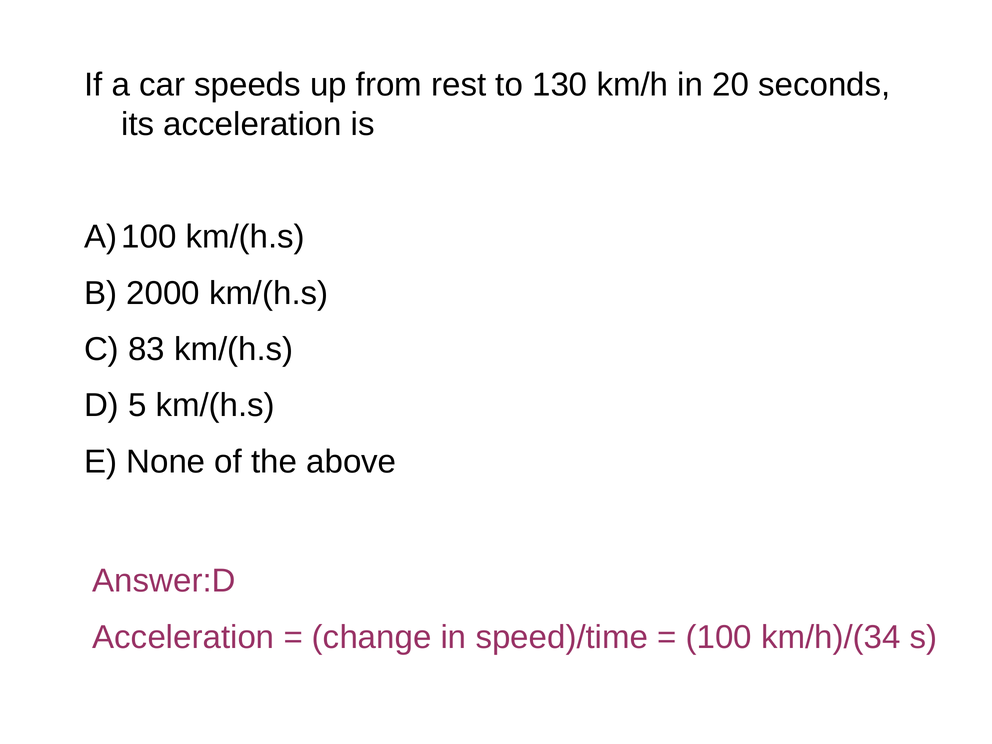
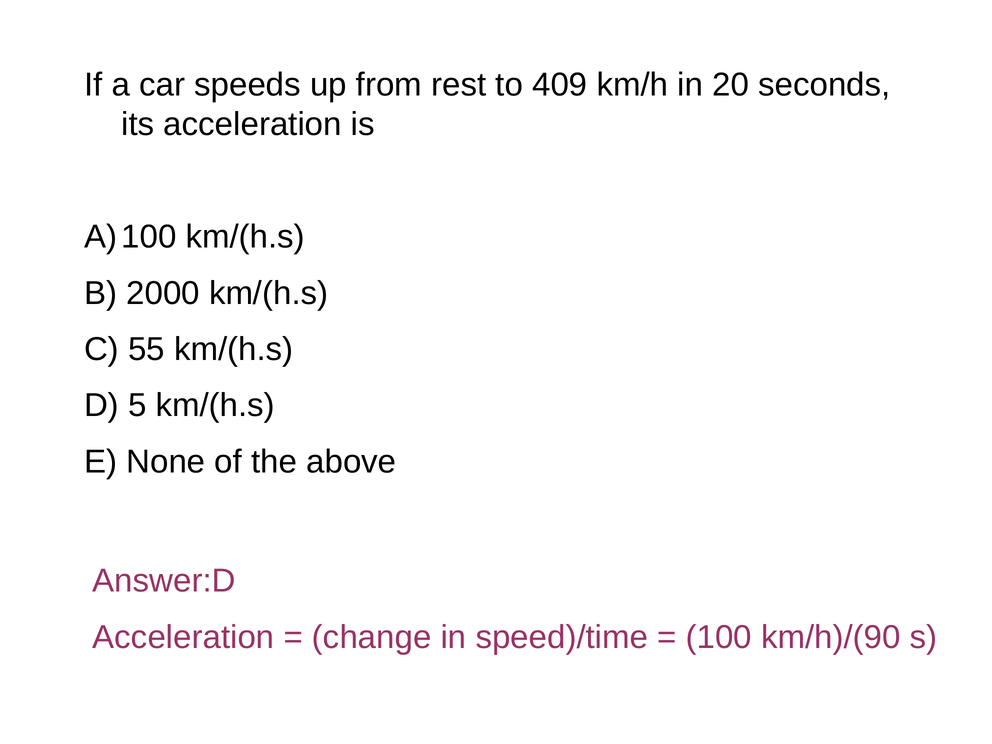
130: 130 -> 409
83: 83 -> 55
km/h)/(34: km/h)/(34 -> km/h)/(90
